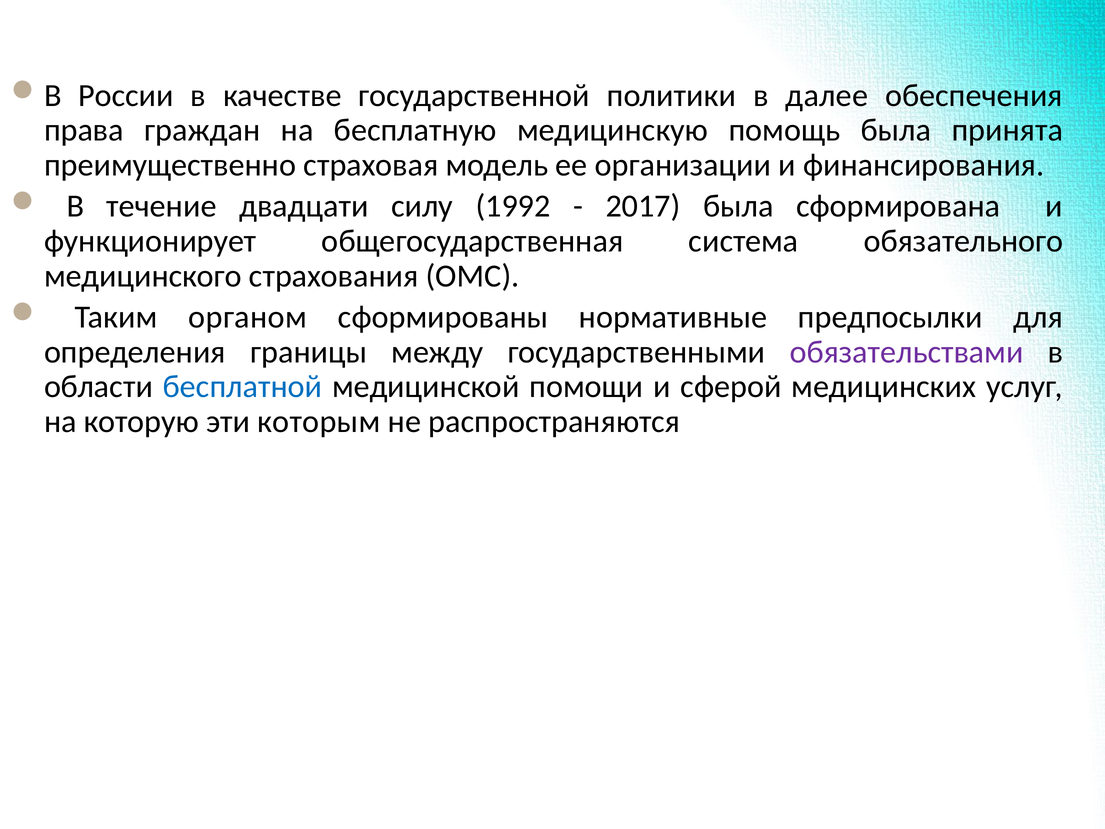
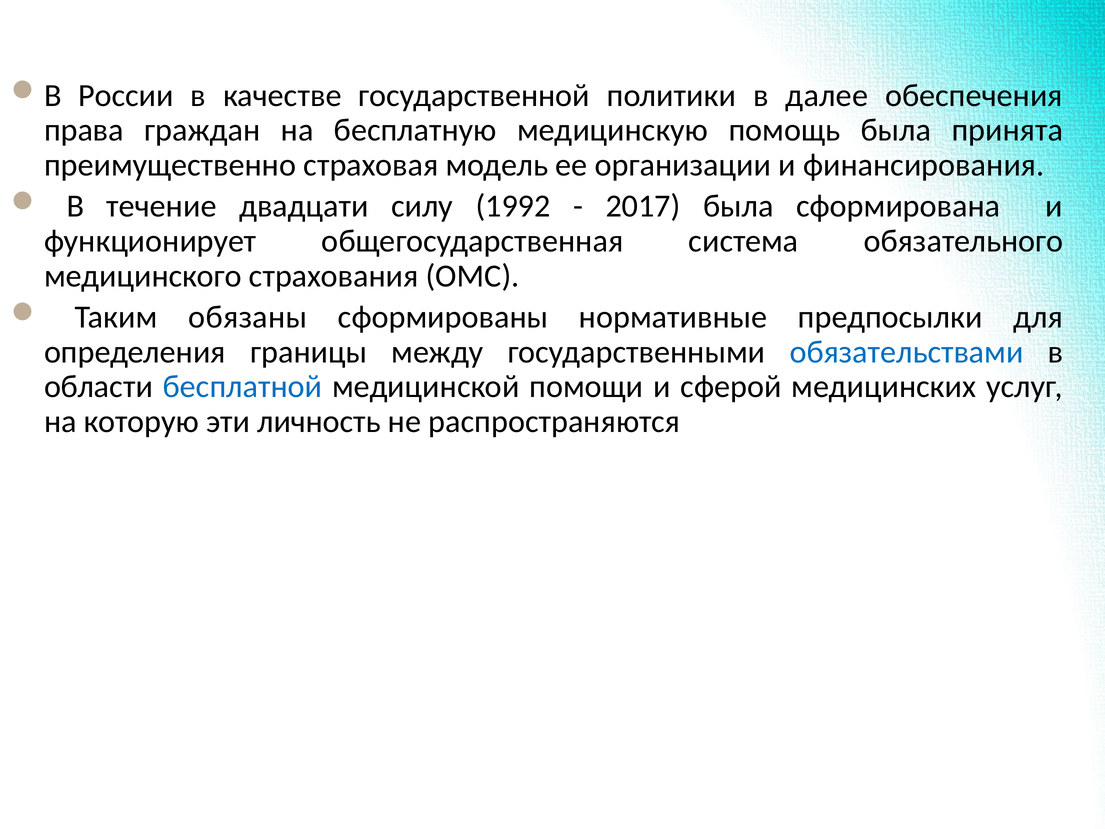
органом: органом -> обязаны
обязательствами colour: purple -> blue
которым: которым -> личность
